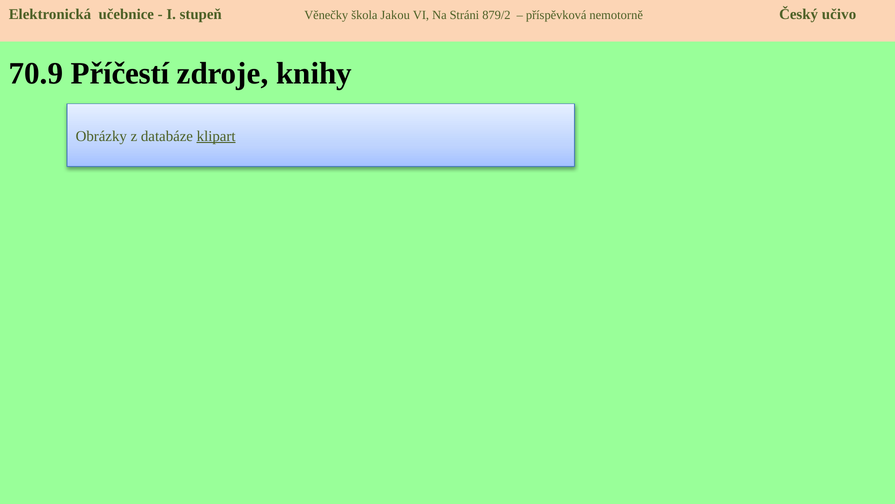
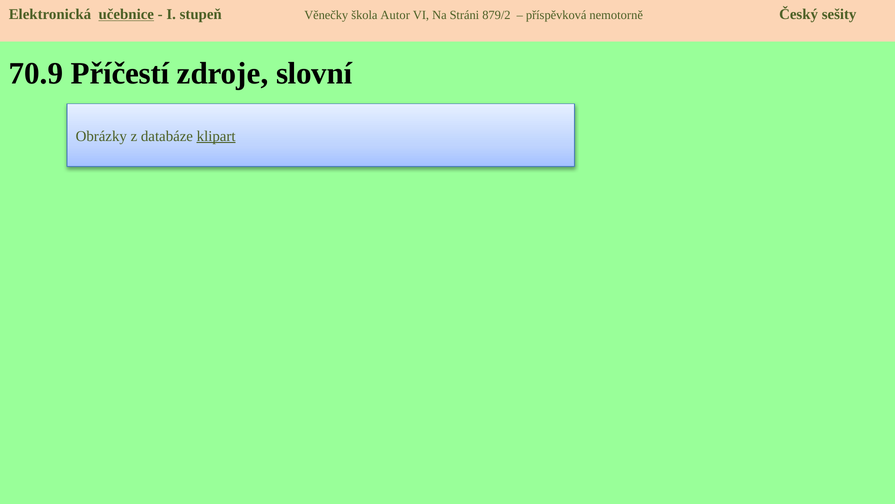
učebnice underline: none -> present
Jakou: Jakou -> Autor
učivo: učivo -> sešity
knihy: knihy -> slovní
